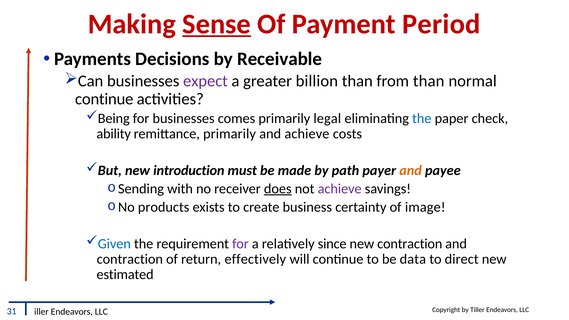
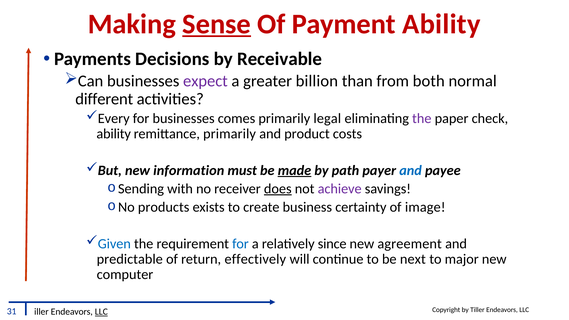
Payment Period: Period -> Ability
from than: than -> both
continue at (104, 99): continue -> different
Being: Being -> Every
the at (422, 119) colour: blue -> purple
and achieve: achieve -> product
introduction: introduction -> information
made underline: none -> present
and at (411, 171) colour: orange -> blue
for at (240, 244) colour: purple -> blue
new contraction: contraction -> agreement
contraction at (130, 259): contraction -> predictable
data: data -> next
direct: direct -> major
estimated: estimated -> computer
LLC at (101, 312) underline: none -> present
